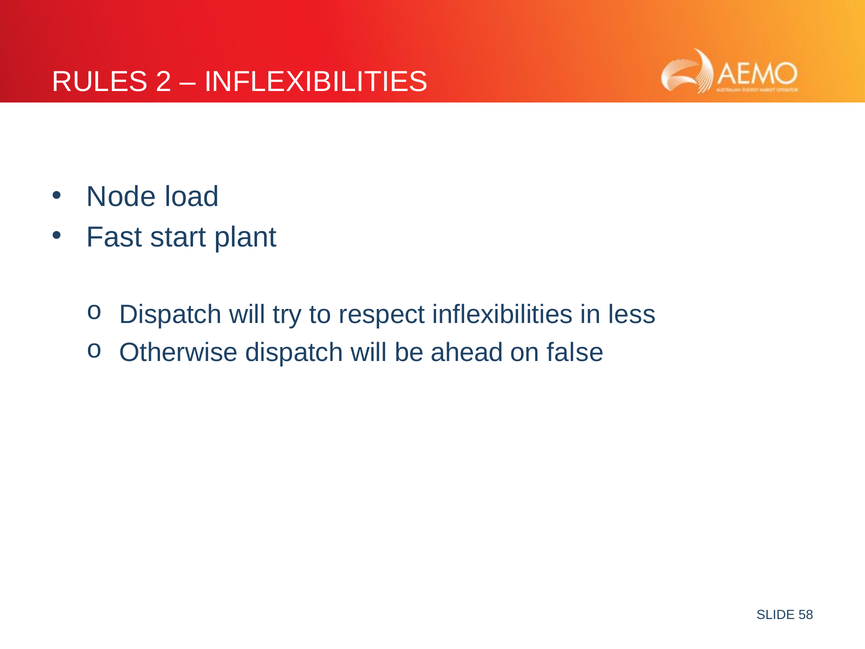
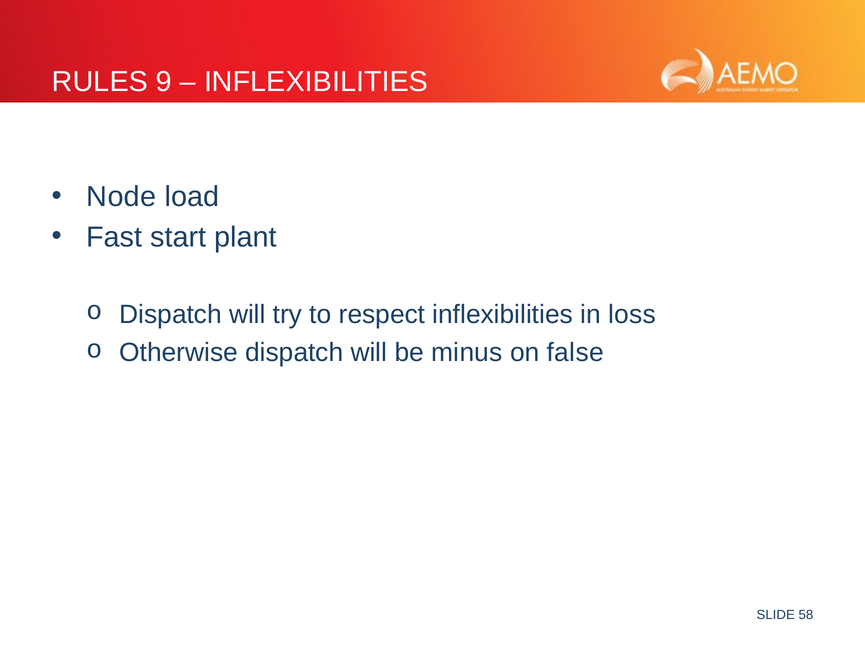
2: 2 -> 9
less: less -> loss
ahead: ahead -> minus
